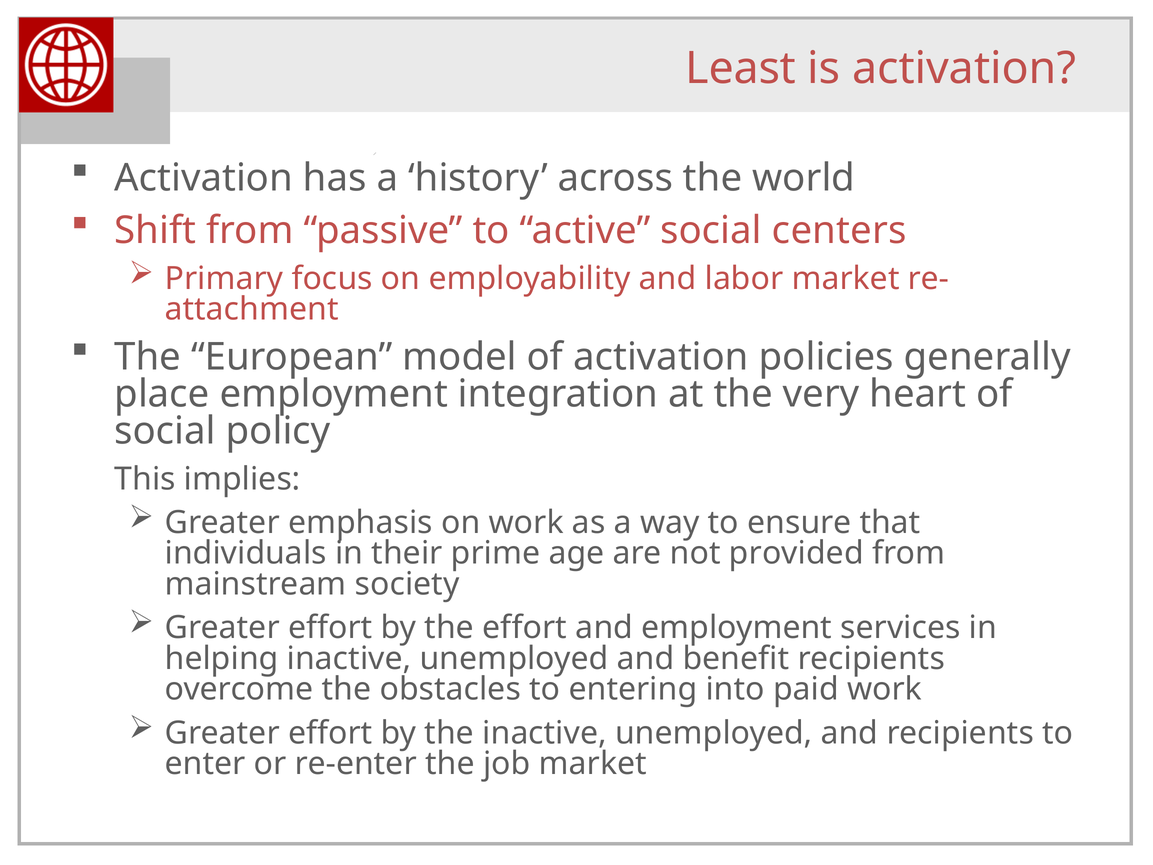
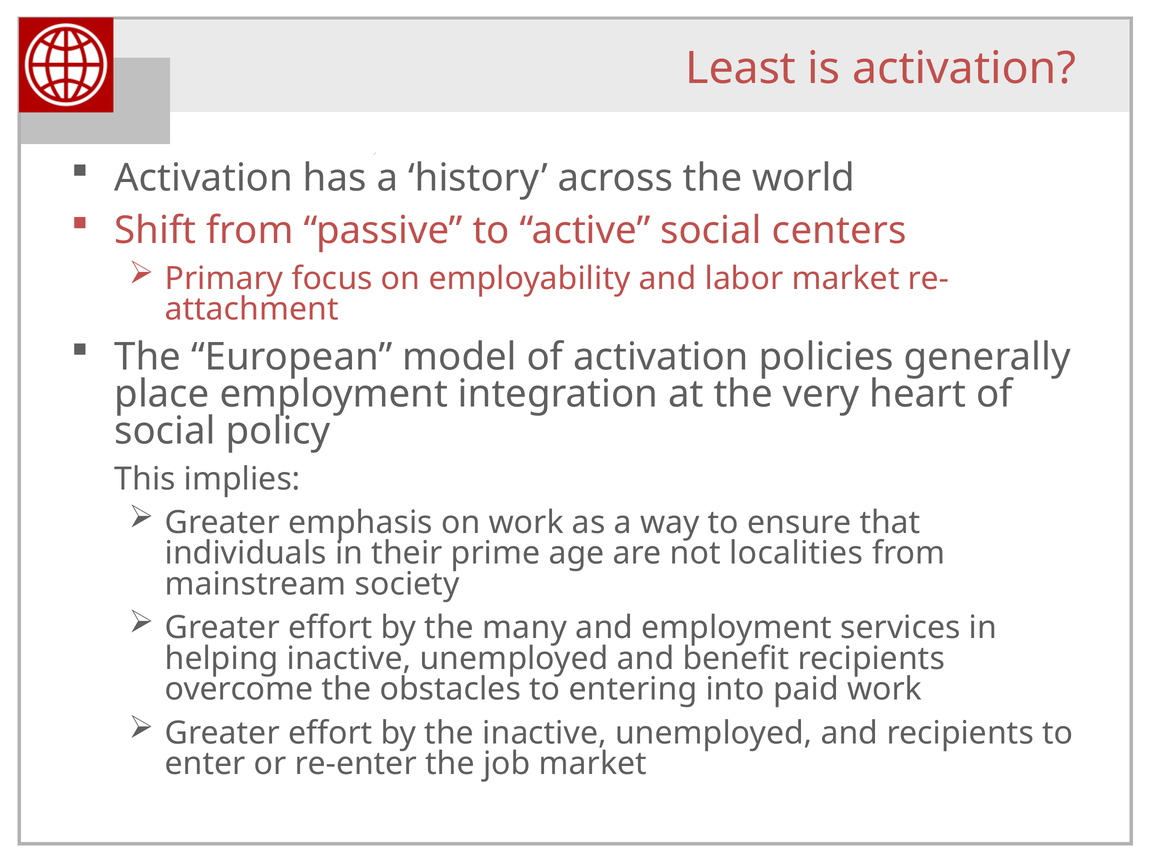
provided: provided -> localities
the effort: effort -> many
